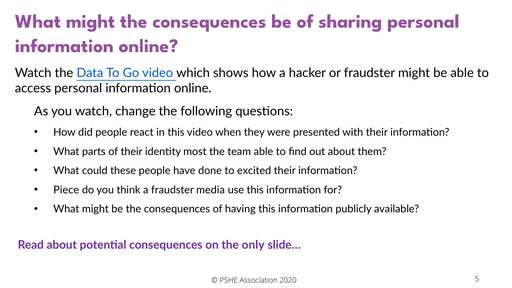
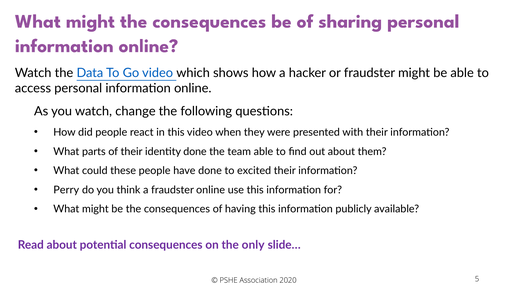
identity most: most -> done
Piece: Piece -> Perry
fraudster media: media -> online
